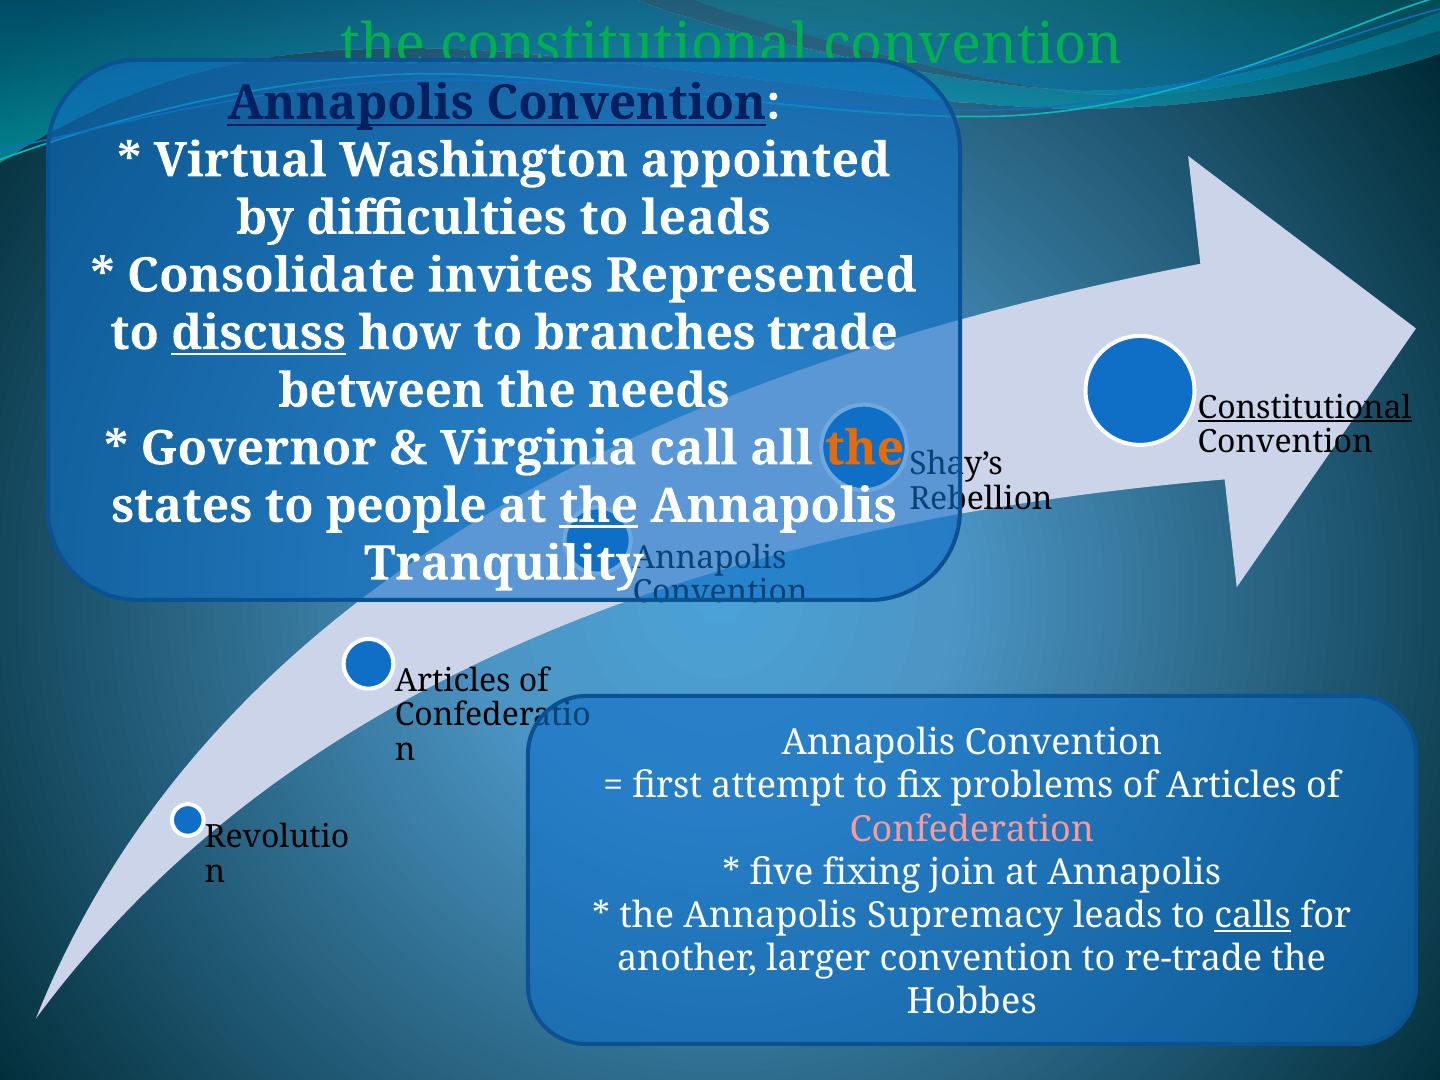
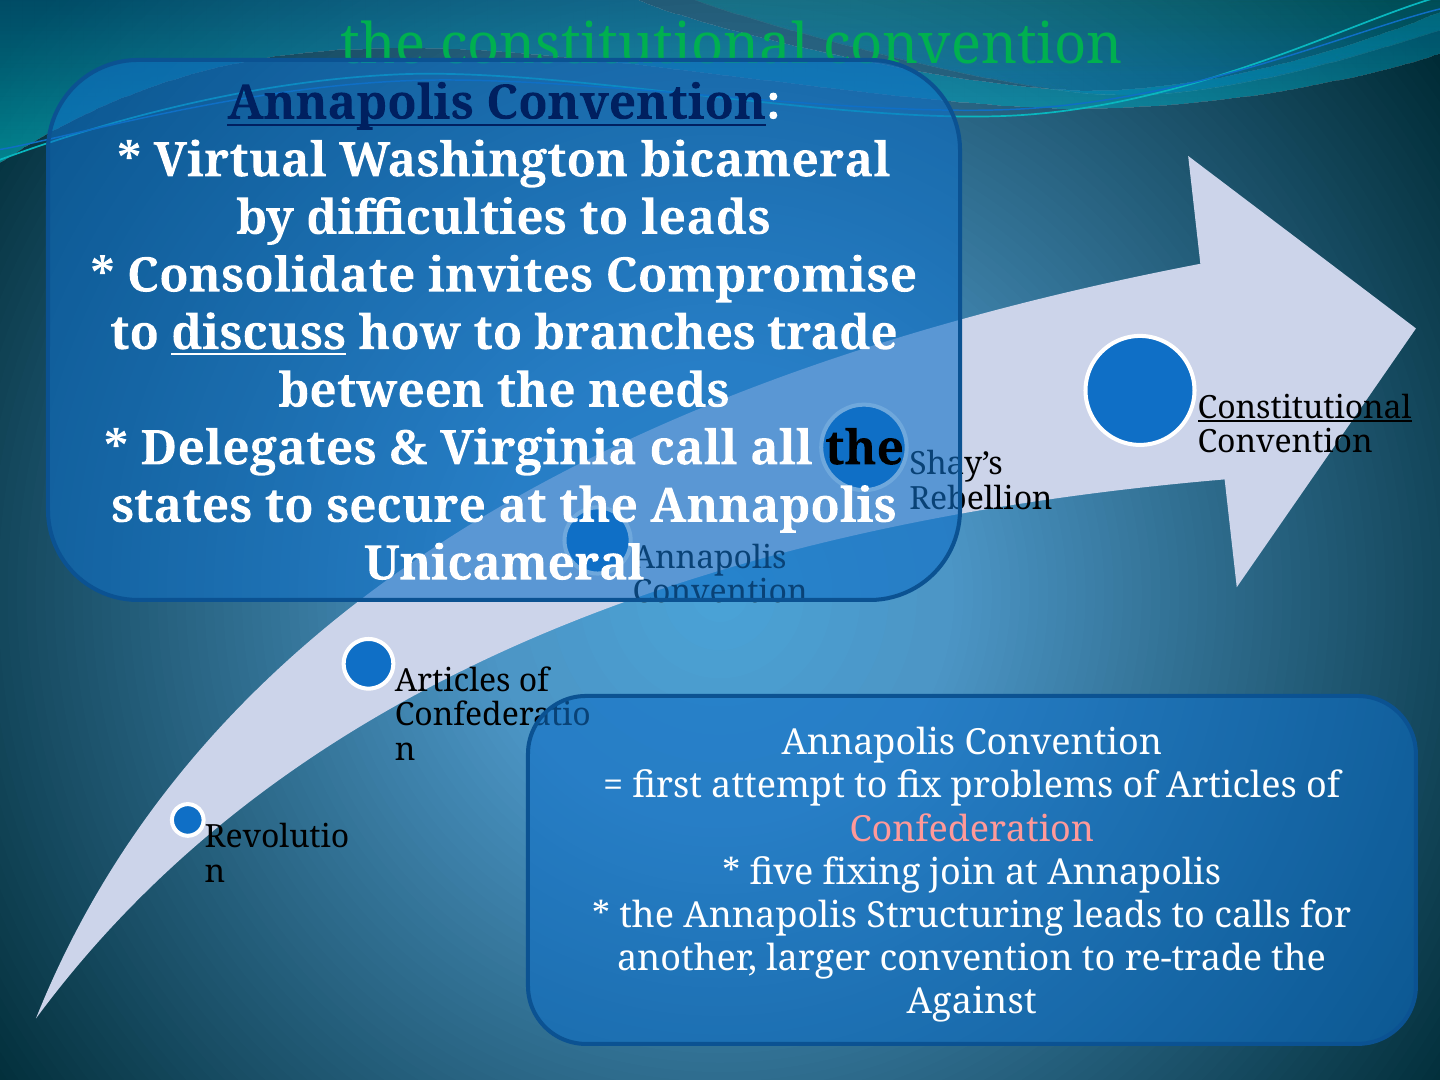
appointed: appointed -> bicameral
Represented: Represented -> Compromise
Governor: Governor -> Delegates
the at (865, 449) colour: orange -> black
people: people -> secure
the at (599, 506) underline: present -> none
Tranquility: Tranquility -> Unicameral
Supremacy: Supremacy -> Structuring
calls underline: present -> none
Hobbes: Hobbes -> Against
